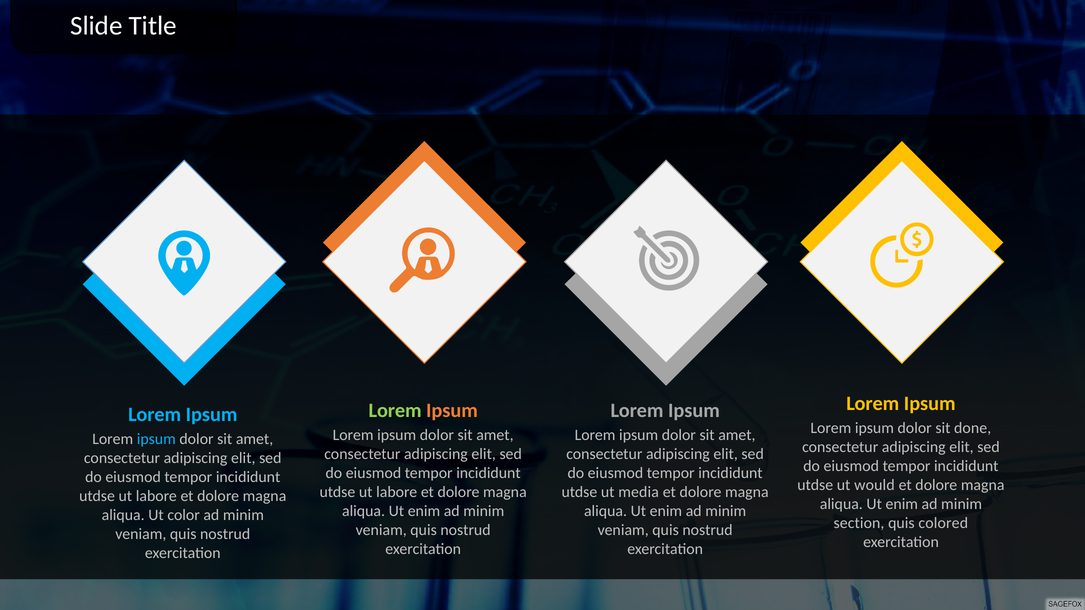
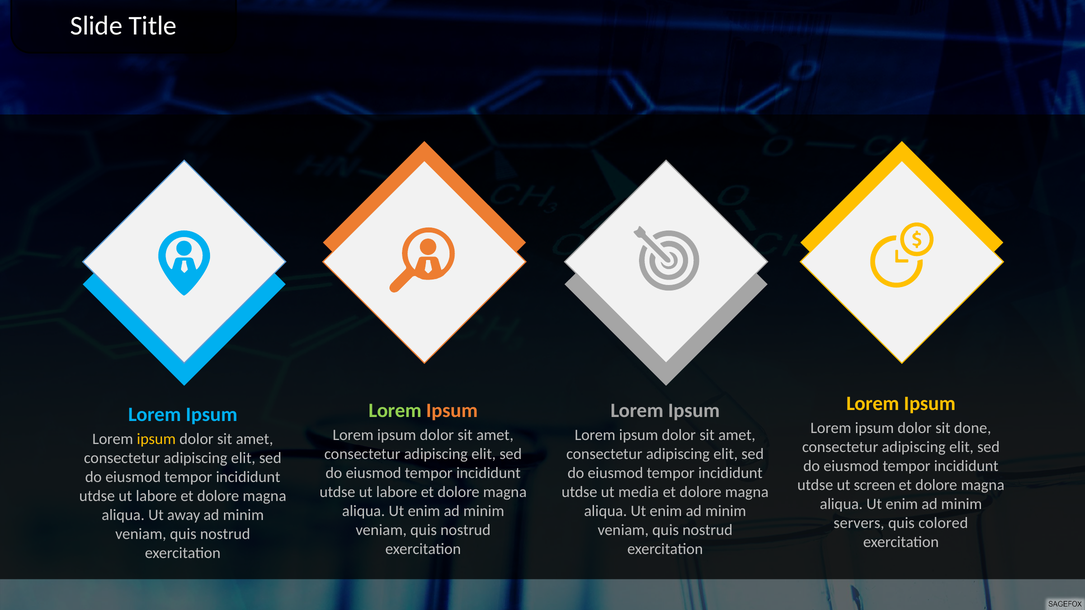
ipsum at (156, 439) colour: light blue -> yellow
would: would -> screen
color: color -> away
section: section -> servers
